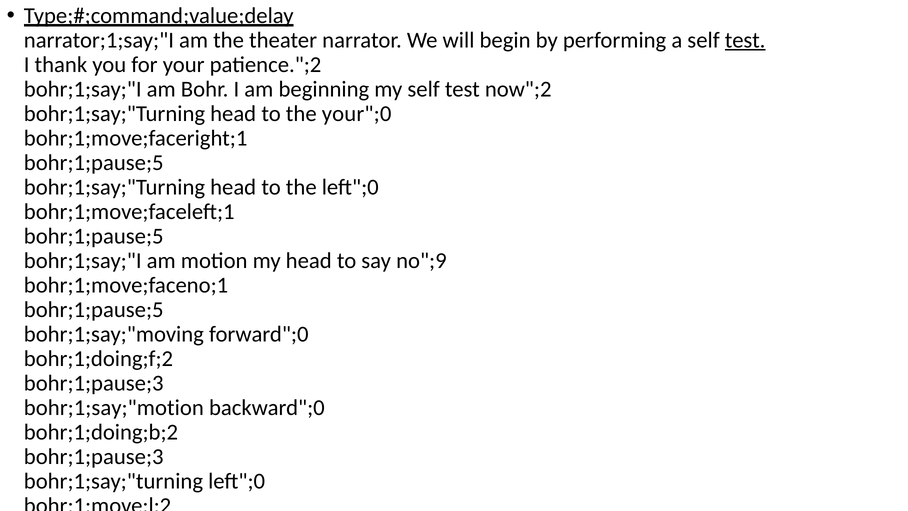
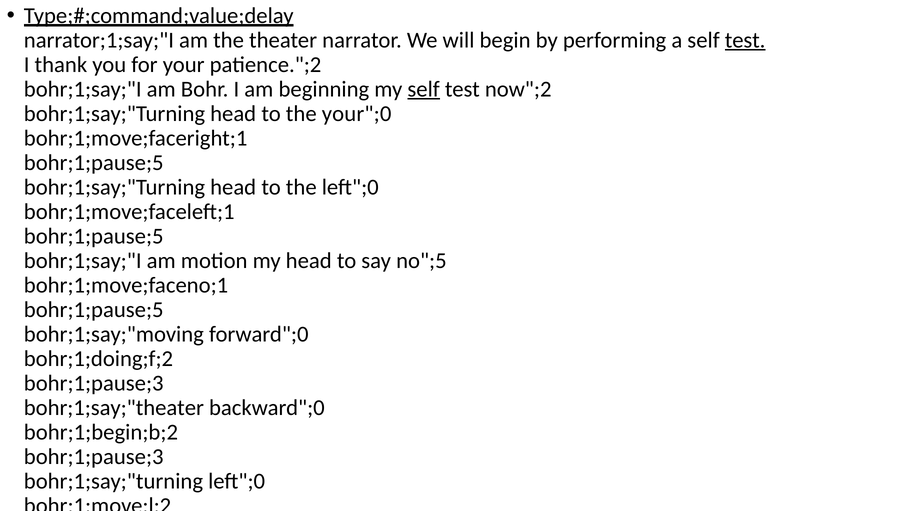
self at (424, 89) underline: none -> present
no";9: no";9 -> no";5
bohr;1;say;"motion: bohr;1;say;"motion -> bohr;1;say;"theater
bohr;1;doing;b;2: bohr;1;doing;b;2 -> bohr;1;begin;b;2
